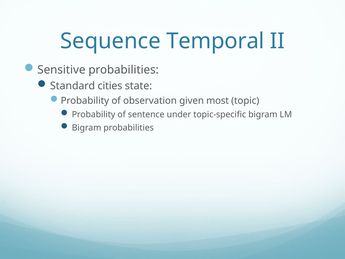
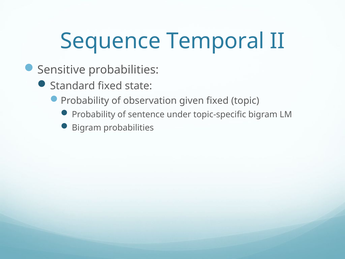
Standard cities: cities -> fixed
given most: most -> fixed
